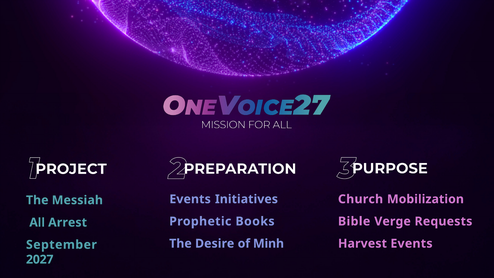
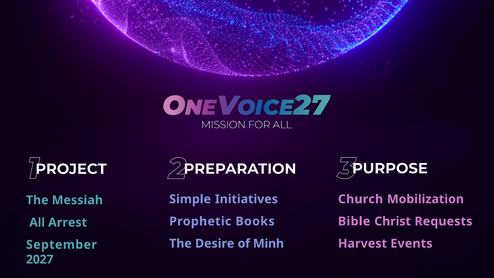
Events at (190, 199): Events -> Simple
Verge: Verge -> Christ
